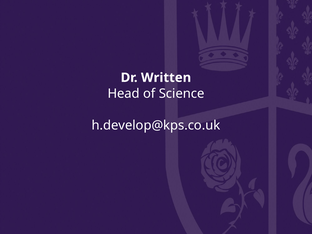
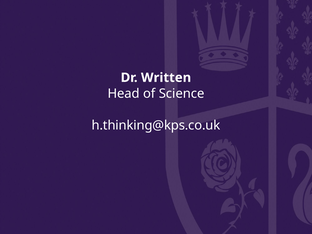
h.develop@kps.co.uk: h.develop@kps.co.uk -> h.thinking@kps.co.uk
